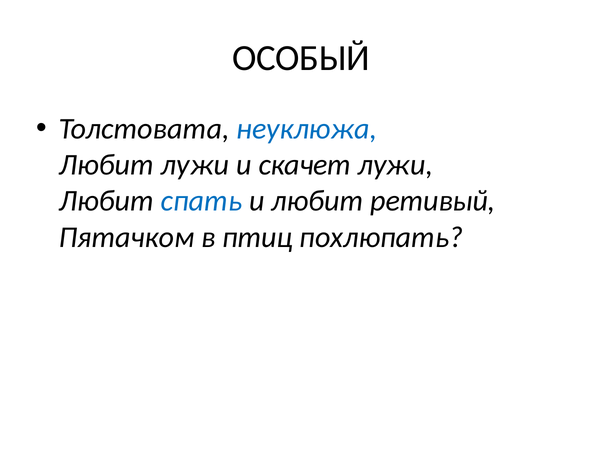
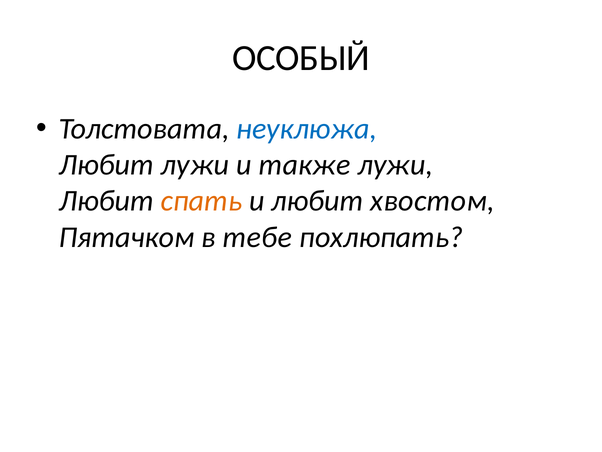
скачет: скачет -> также
спать colour: blue -> orange
ретивый: ретивый -> хвостом
птиц: птиц -> тебе
